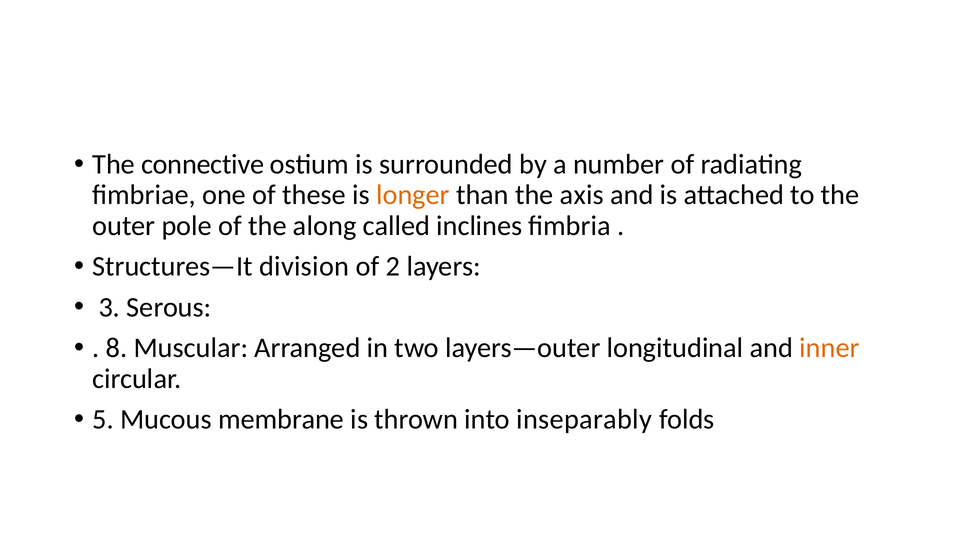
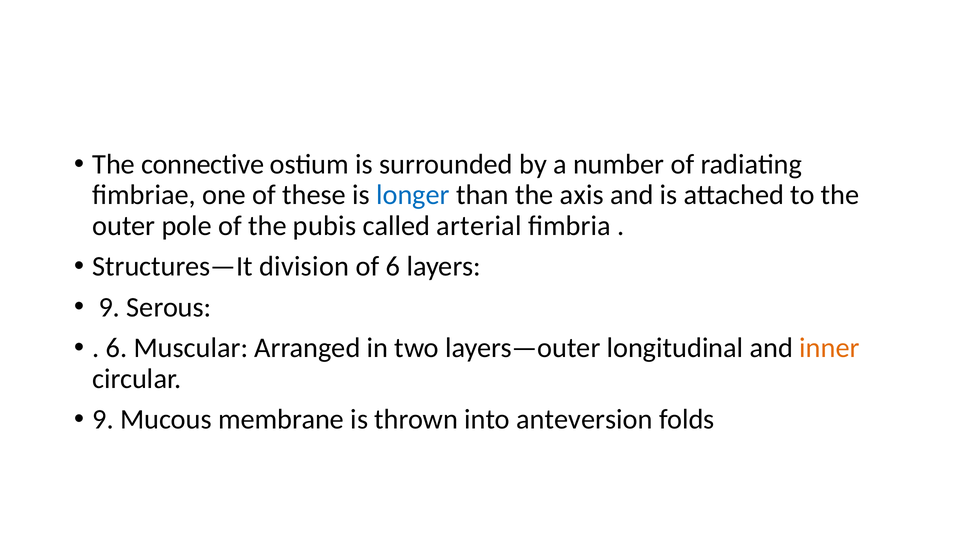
longer colour: orange -> blue
along: along -> pubis
inclines: inclines -> arterial
of 2: 2 -> 6
3 at (109, 307): 3 -> 9
8 at (117, 348): 8 -> 6
5 at (103, 419): 5 -> 9
inseparably: inseparably -> anteversion
